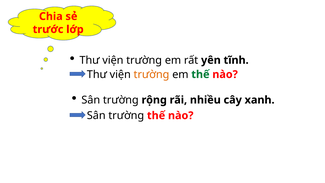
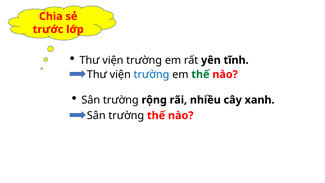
trường at (151, 74) colour: orange -> blue
